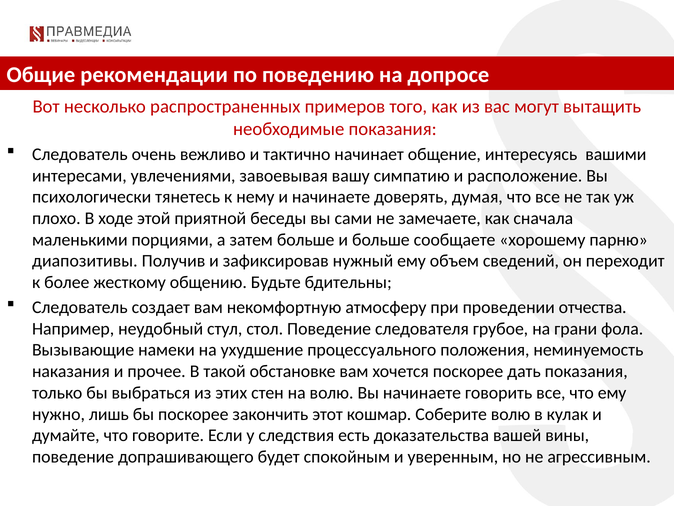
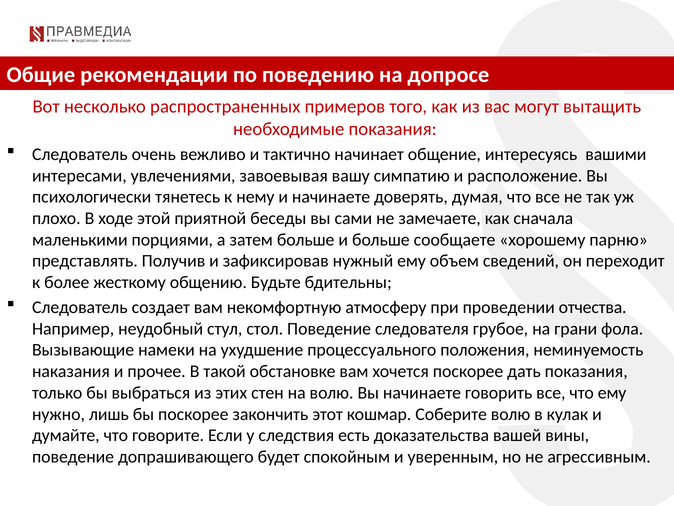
диапозитивы: диапозитивы -> представлять
